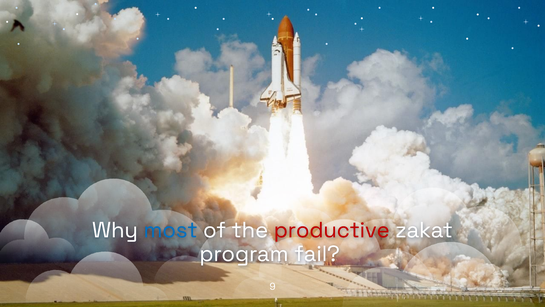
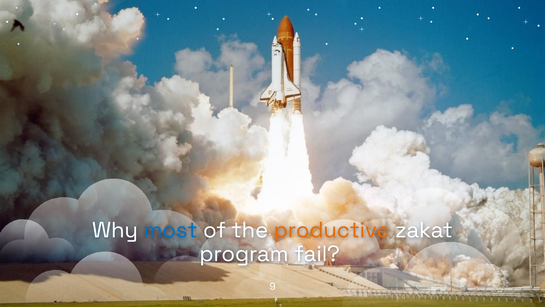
productive colour: red -> orange
